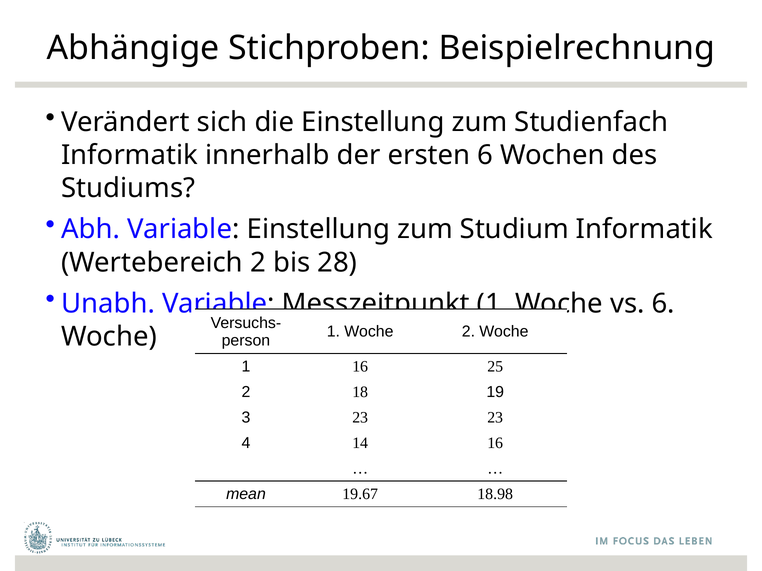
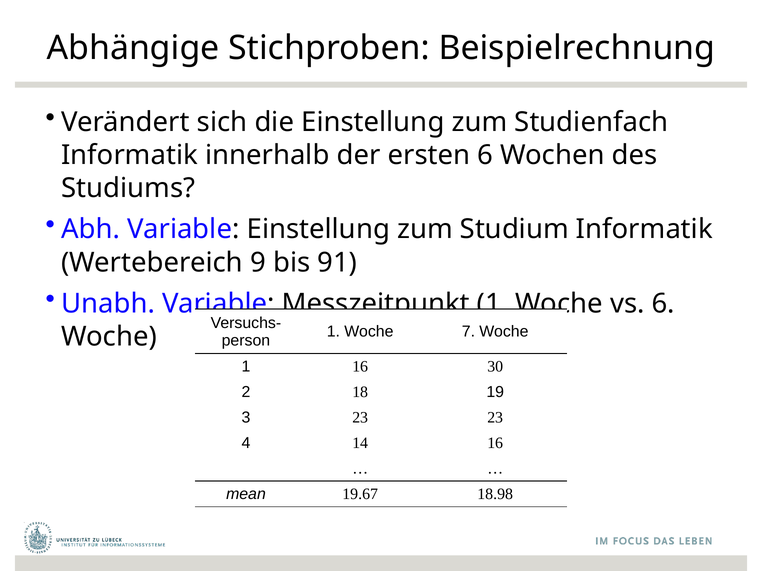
Wertebereich 2: 2 -> 9
28: 28 -> 91
Woche 2: 2 -> 7
25: 25 -> 30
